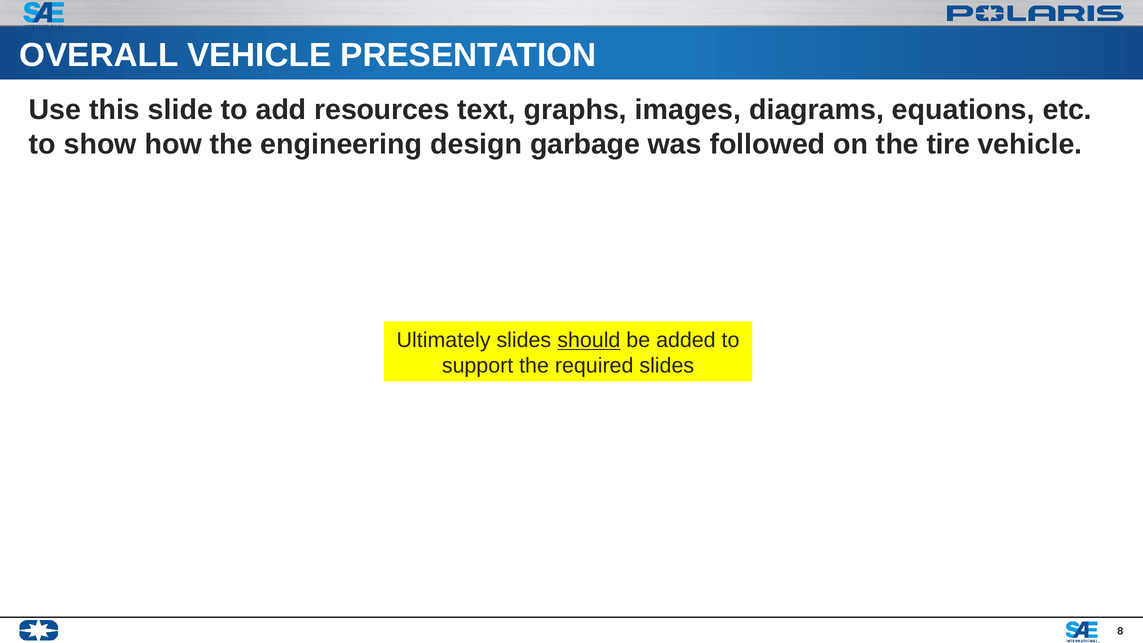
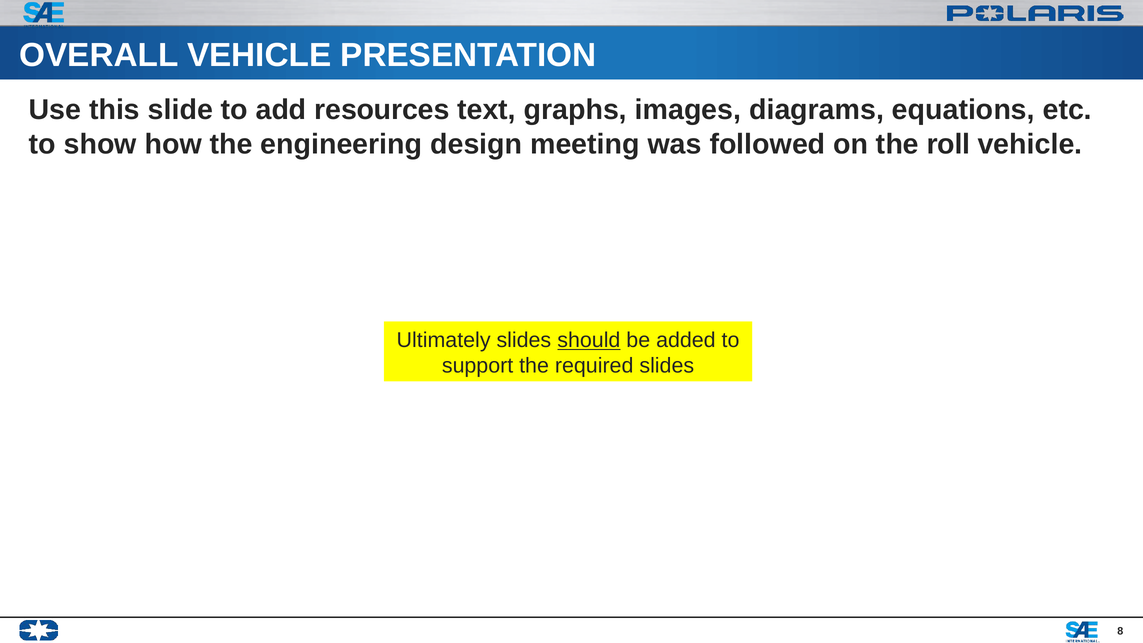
garbage: garbage -> meeting
tire: tire -> roll
